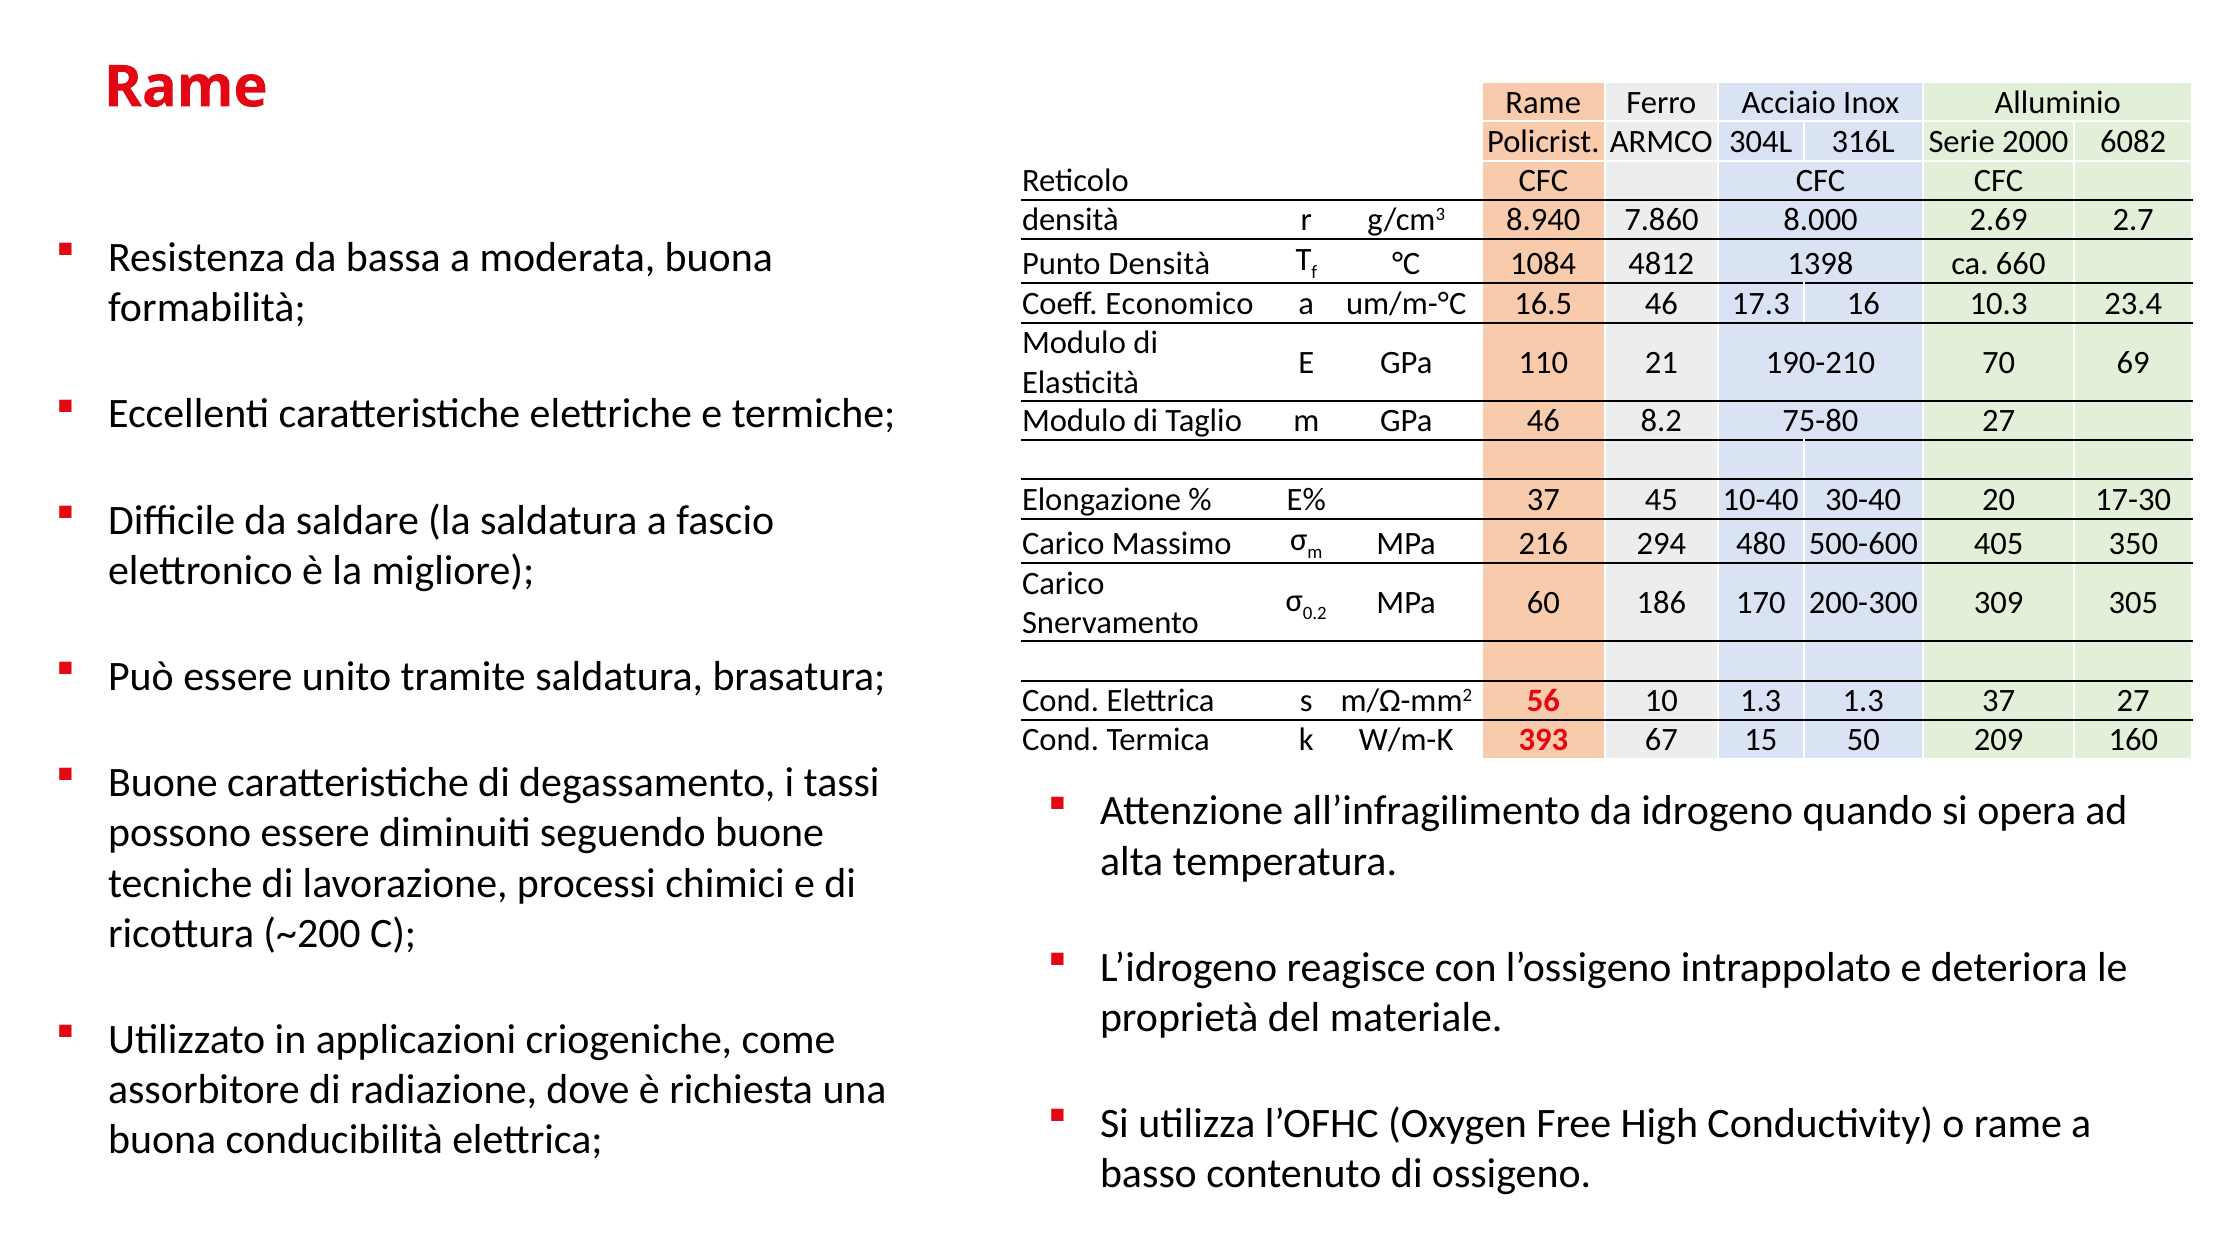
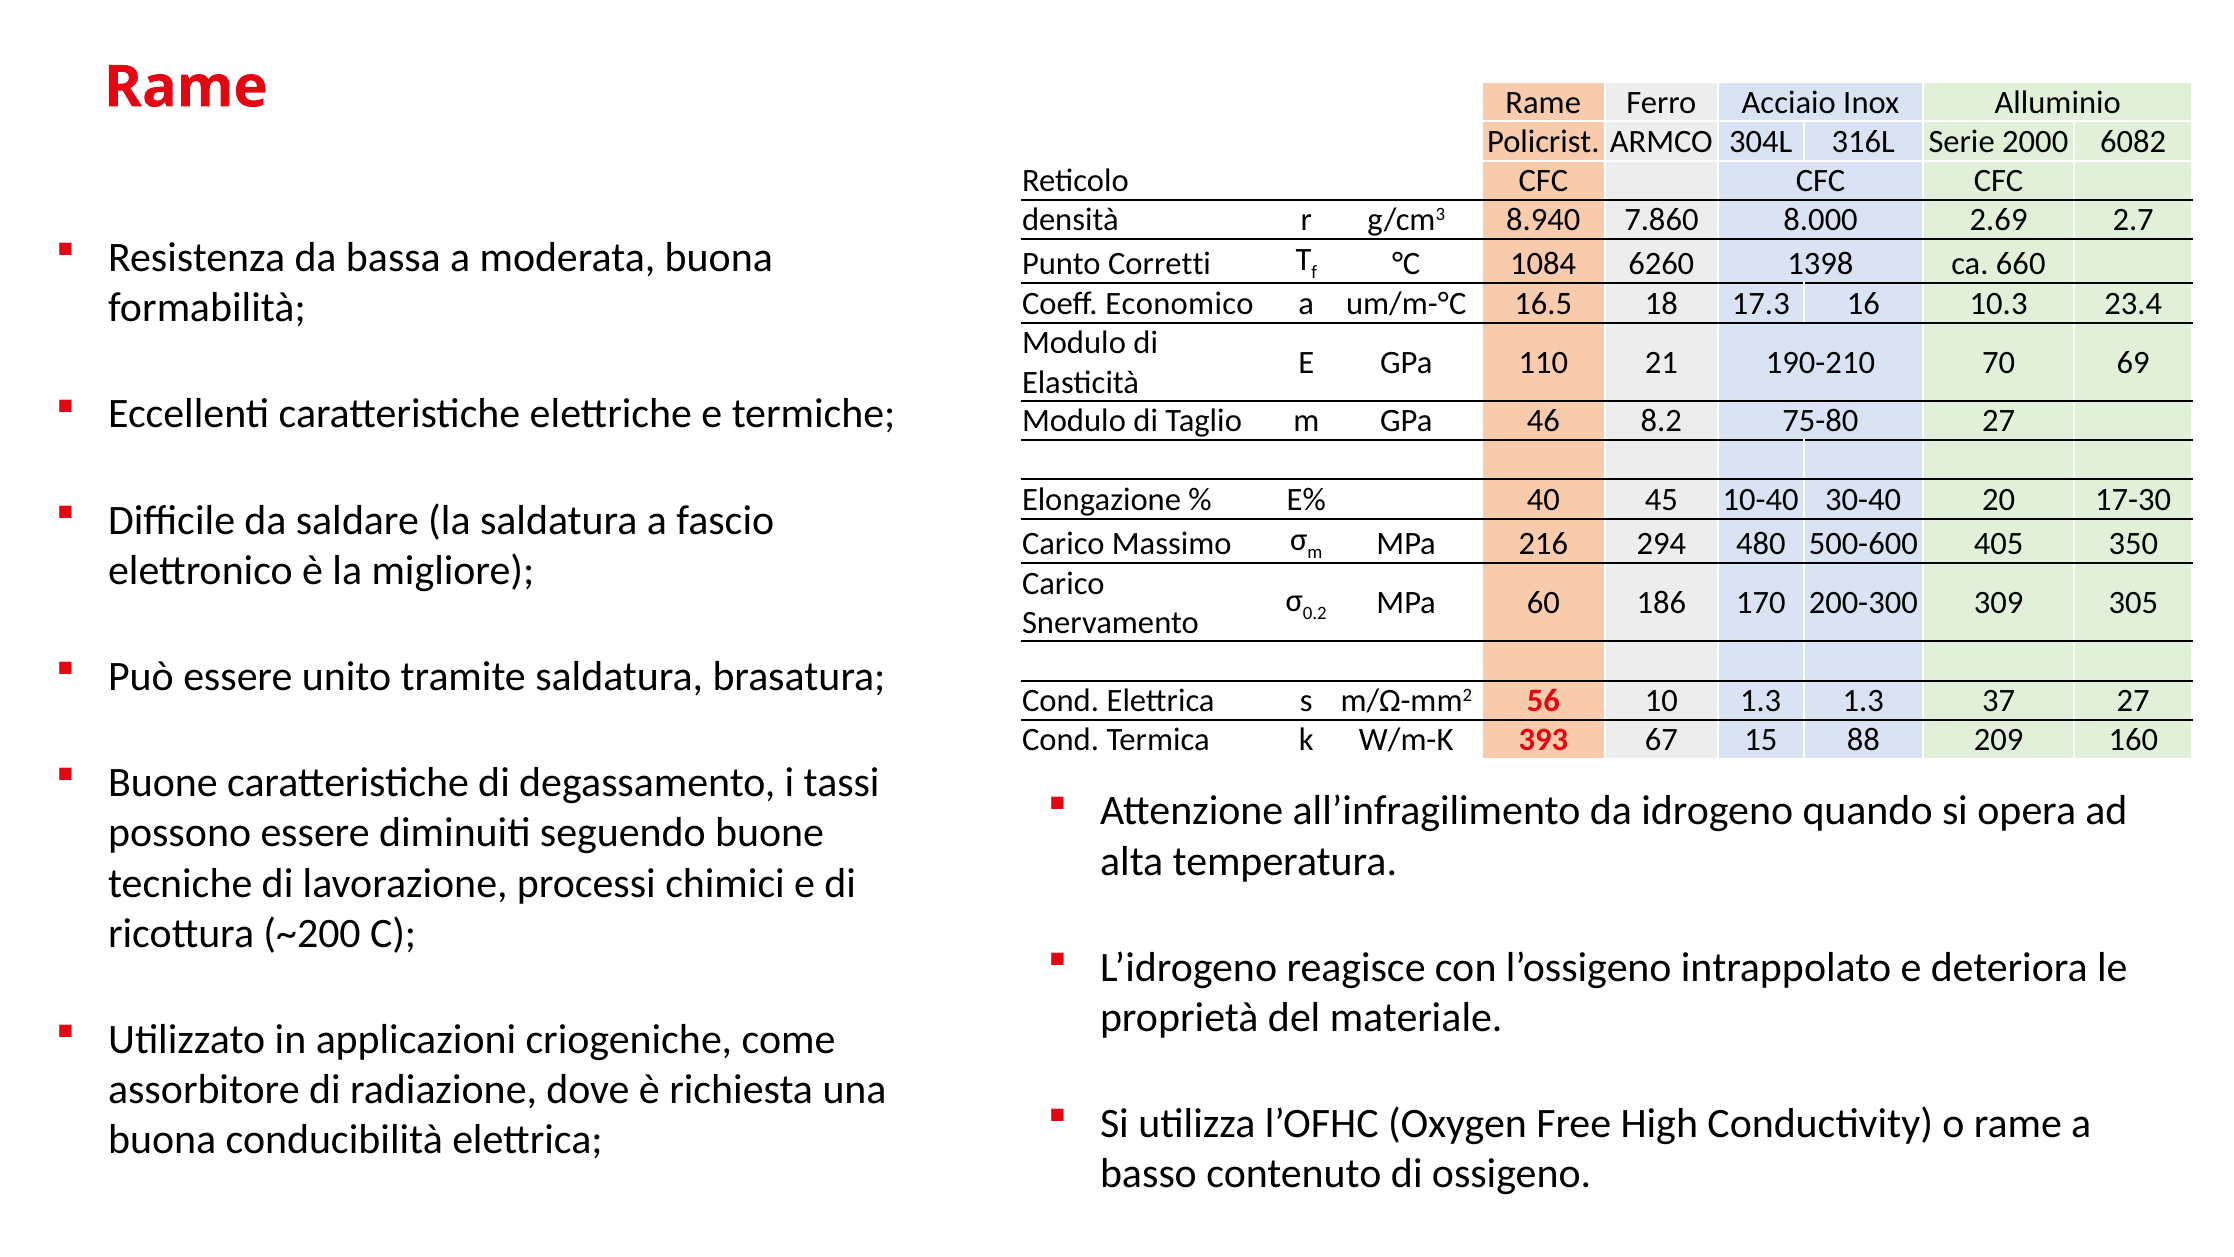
Punto Densità: Densità -> Corretti
4812: 4812 -> 6260
16.5 46: 46 -> 18
E% 37: 37 -> 40
50: 50 -> 88
